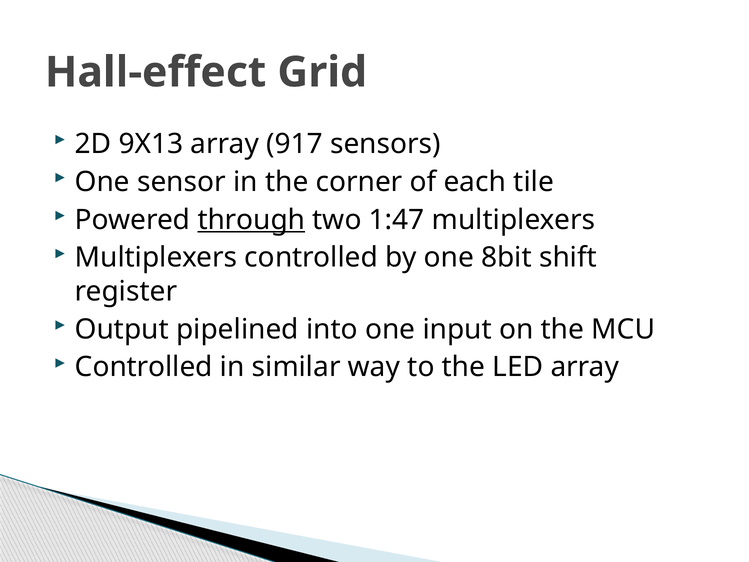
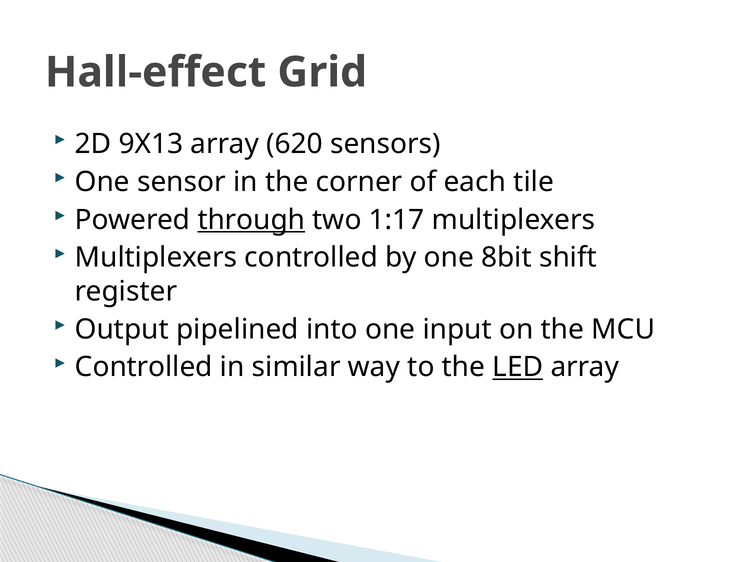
917: 917 -> 620
1:47: 1:47 -> 1:17
LED underline: none -> present
